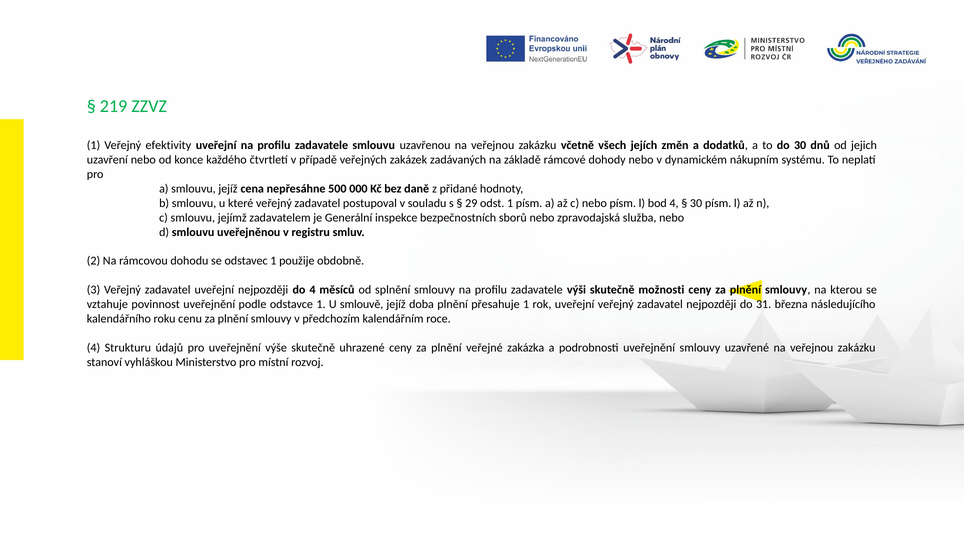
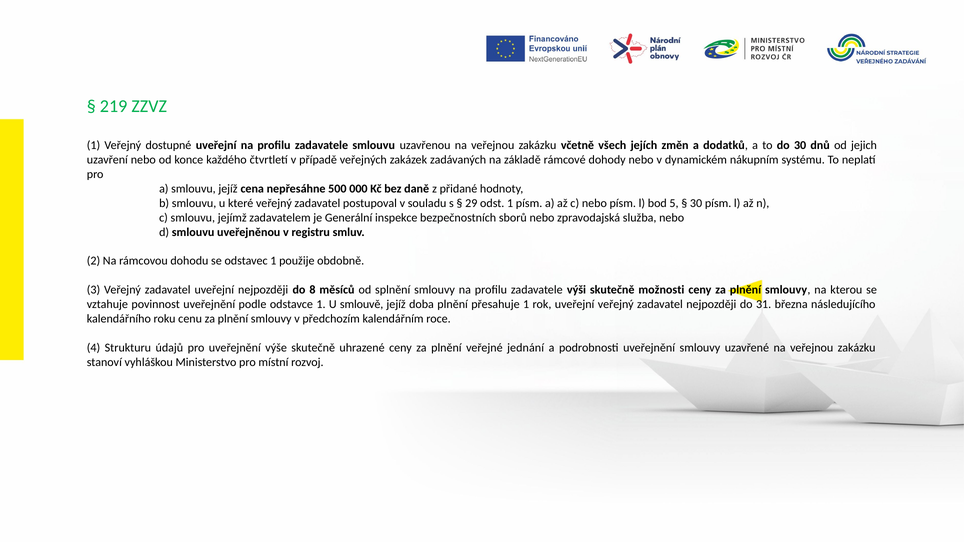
efektivity: efektivity -> dostupné
bod 4: 4 -> 5
do 4: 4 -> 8
zakázka: zakázka -> jednání
